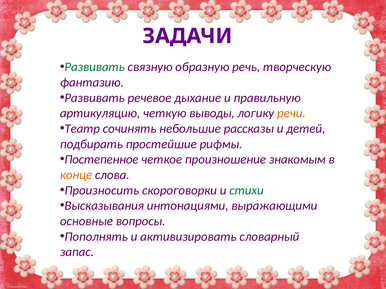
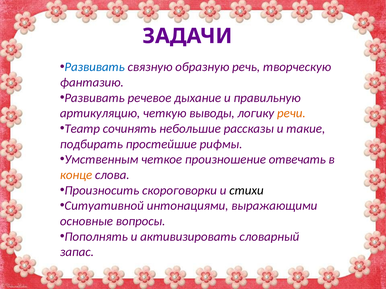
Развивать at (95, 67) colour: green -> blue
детей: детей -> такие
Постепенное: Постепенное -> Умственным
знакомым: знакомым -> отвечать
стихи colour: green -> black
Высказывания: Высказывания -> Ситуативной
